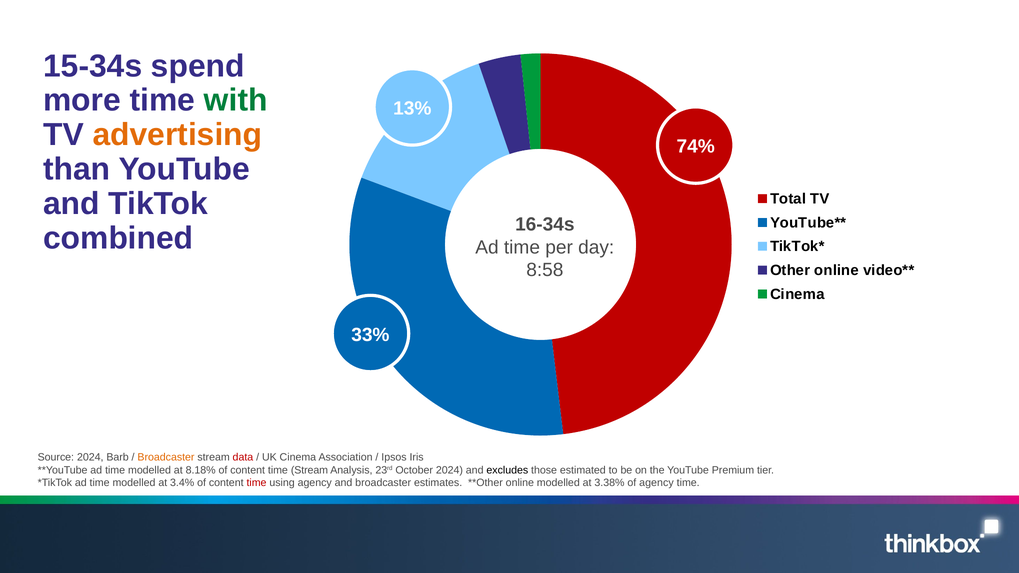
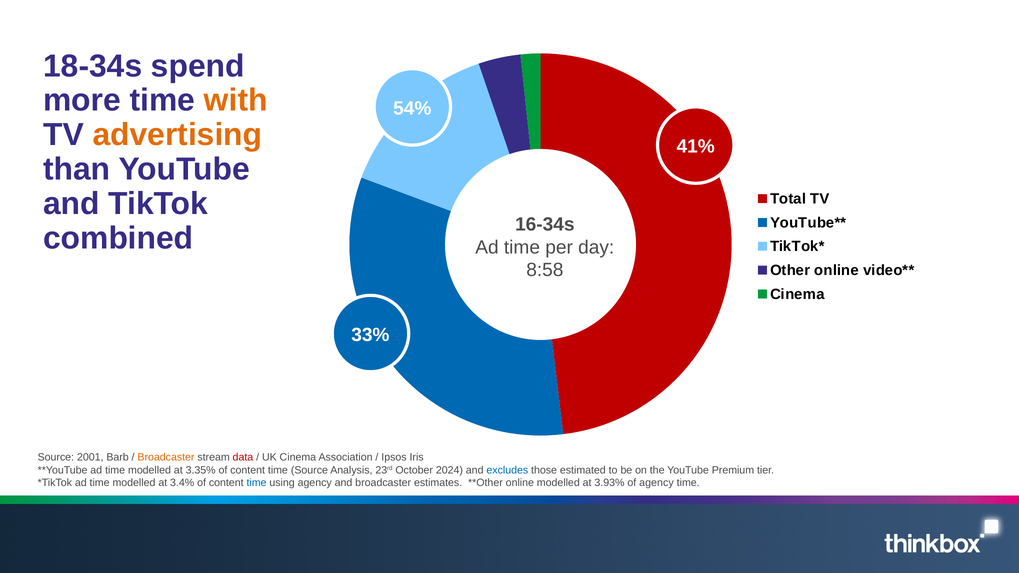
15-34s: 15-34s -> 18-34s
with colour: green -> orange
13%: 13% -> 54%
74%: 74% -> 41%
Source 2024: 2024 -> 2001
8.18%: 8.18% -> 3.35%
time Stream: Stream -> Source
excludes colour: black -> blue
time at (257, 483) colour: red -> blue
3.38%: 3.38% -> 3.93%
